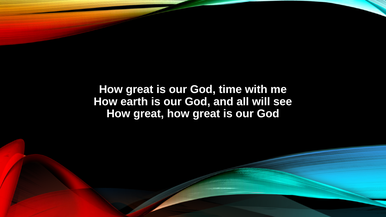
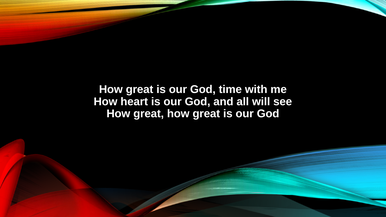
earth: earth -> heart
